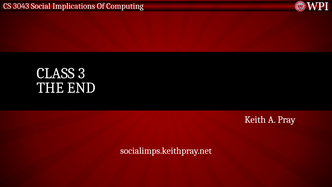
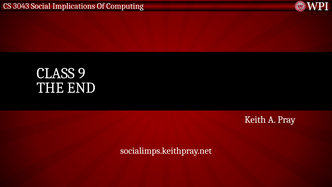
3: 3 -> 9
